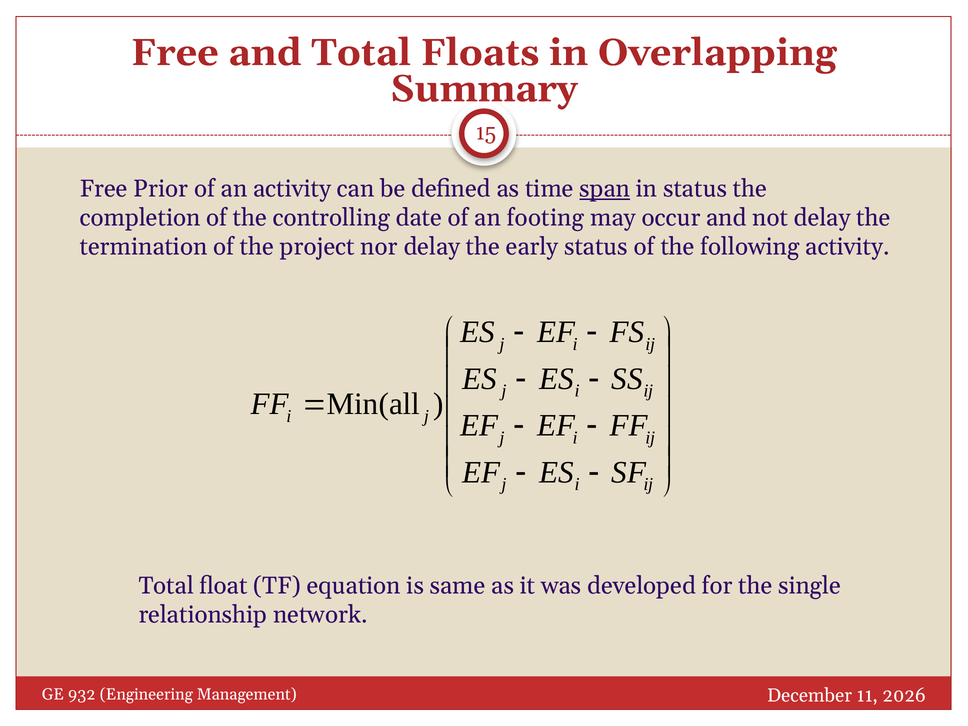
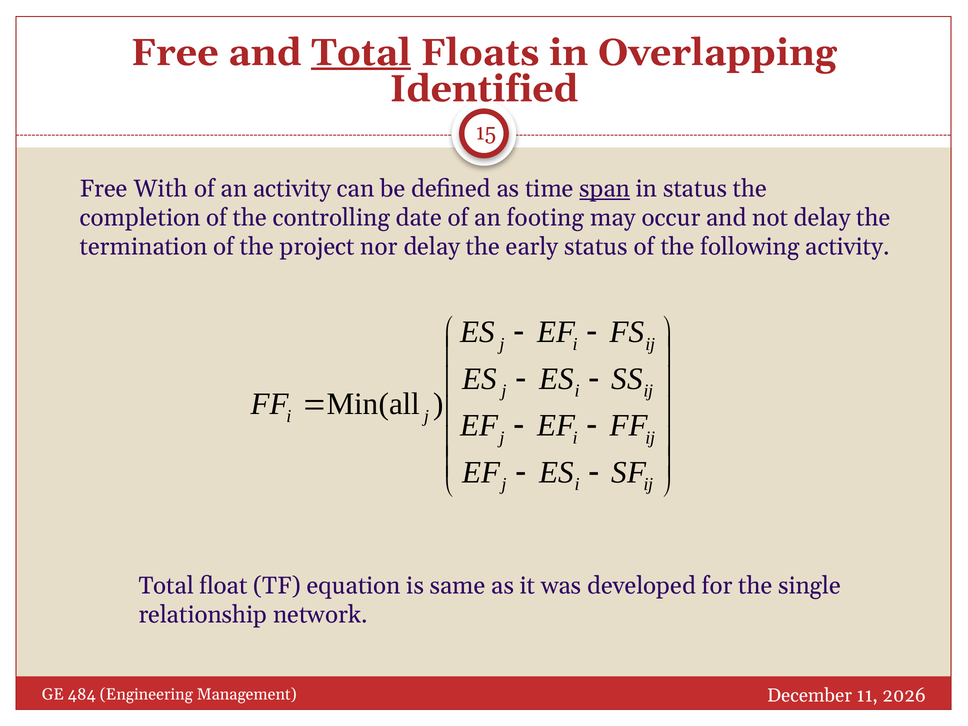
Total at (361, 53) underline: none -> present
Summary: Summary -> Identified
Prior: Prior -> With
932: 932 -> 484
